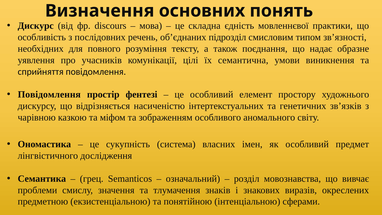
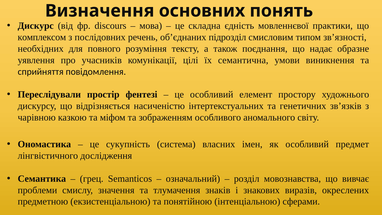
особливість: особливість -> комплексом
Повідомлення at (49, 95): Повідомлення -> Переслідували
